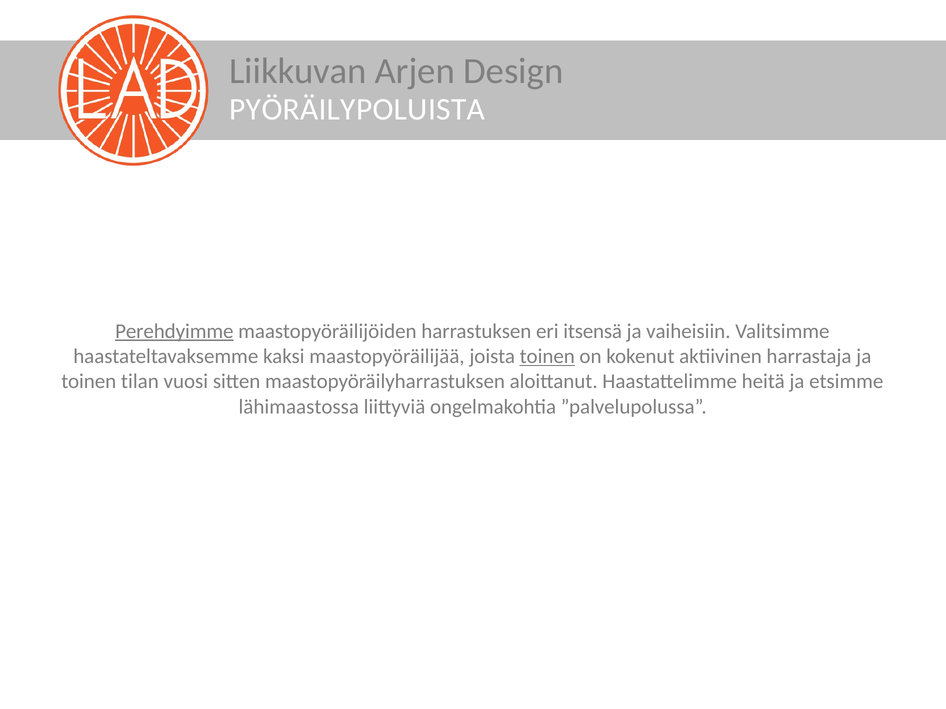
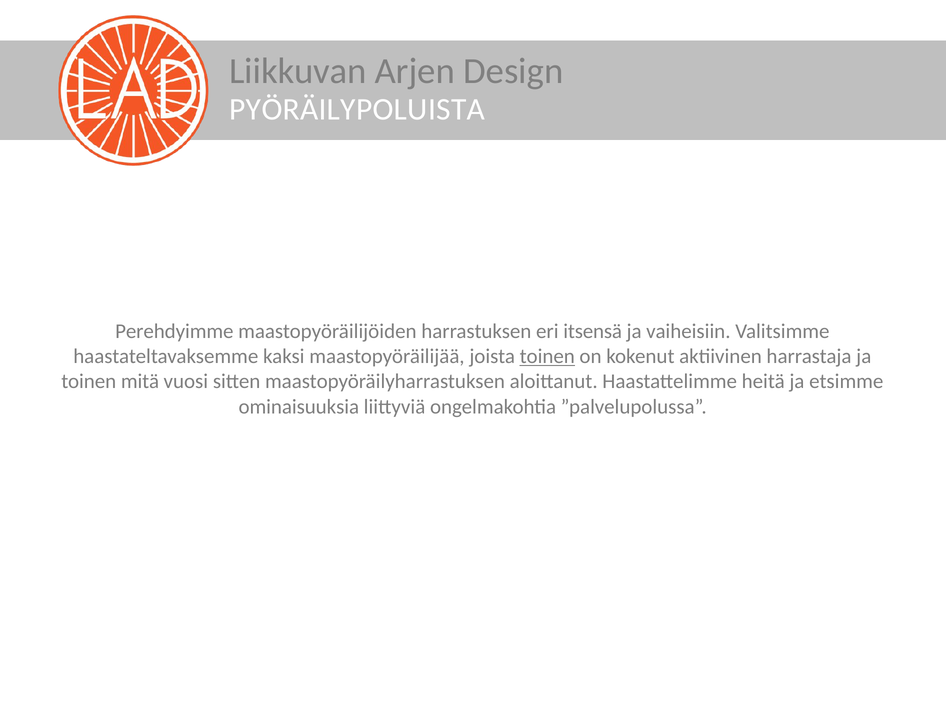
Perehdyimme underline: present -> none
tilan: tilan -> mitä
lähimaastossa: lähimaastossa -> ominaisuuksia
